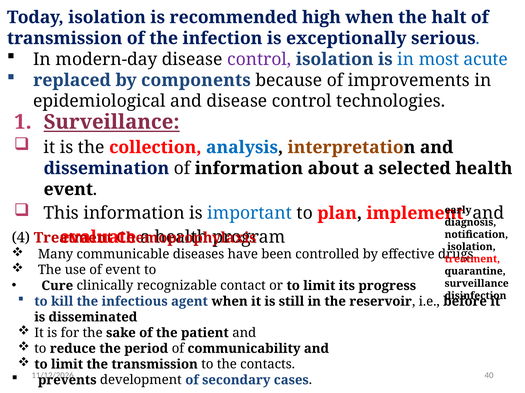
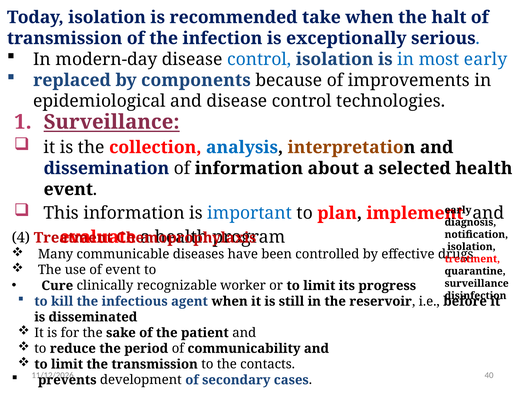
high: high -> take
control at (259, 59) colour: purple -> blue
most acute: acute -> early
contact: contact -> worker
